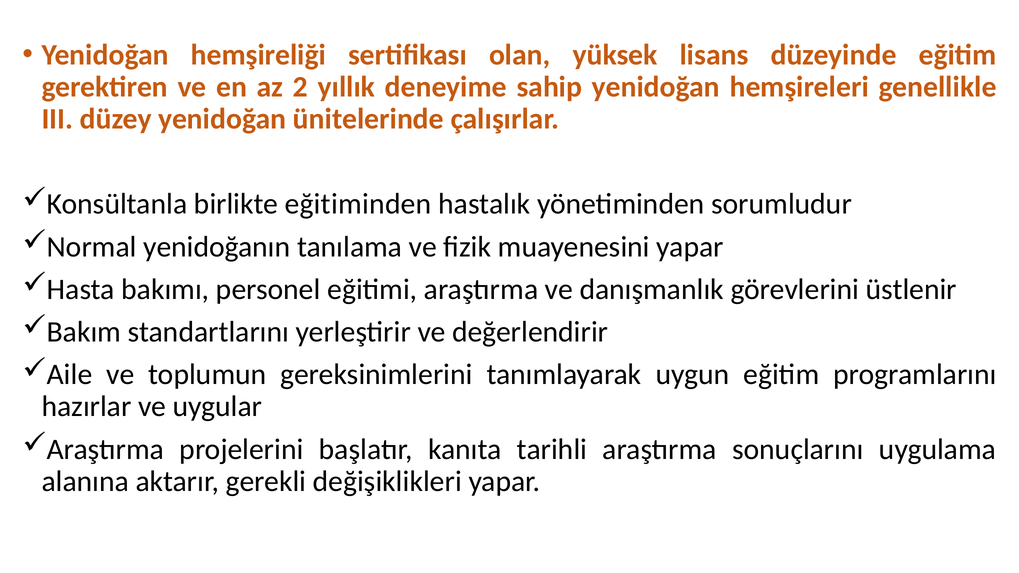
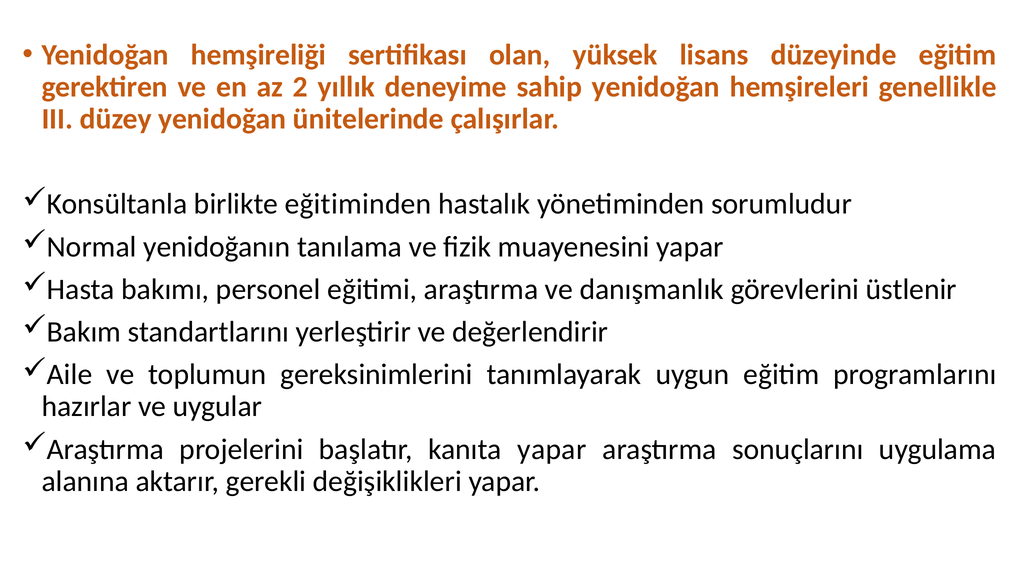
kanıta tarihli: tarihli -> yapar
